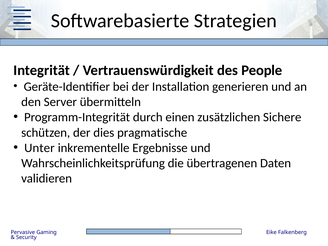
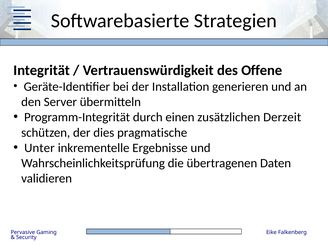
People: People -> Offene
Sichere: Sichere -> Derzeit
